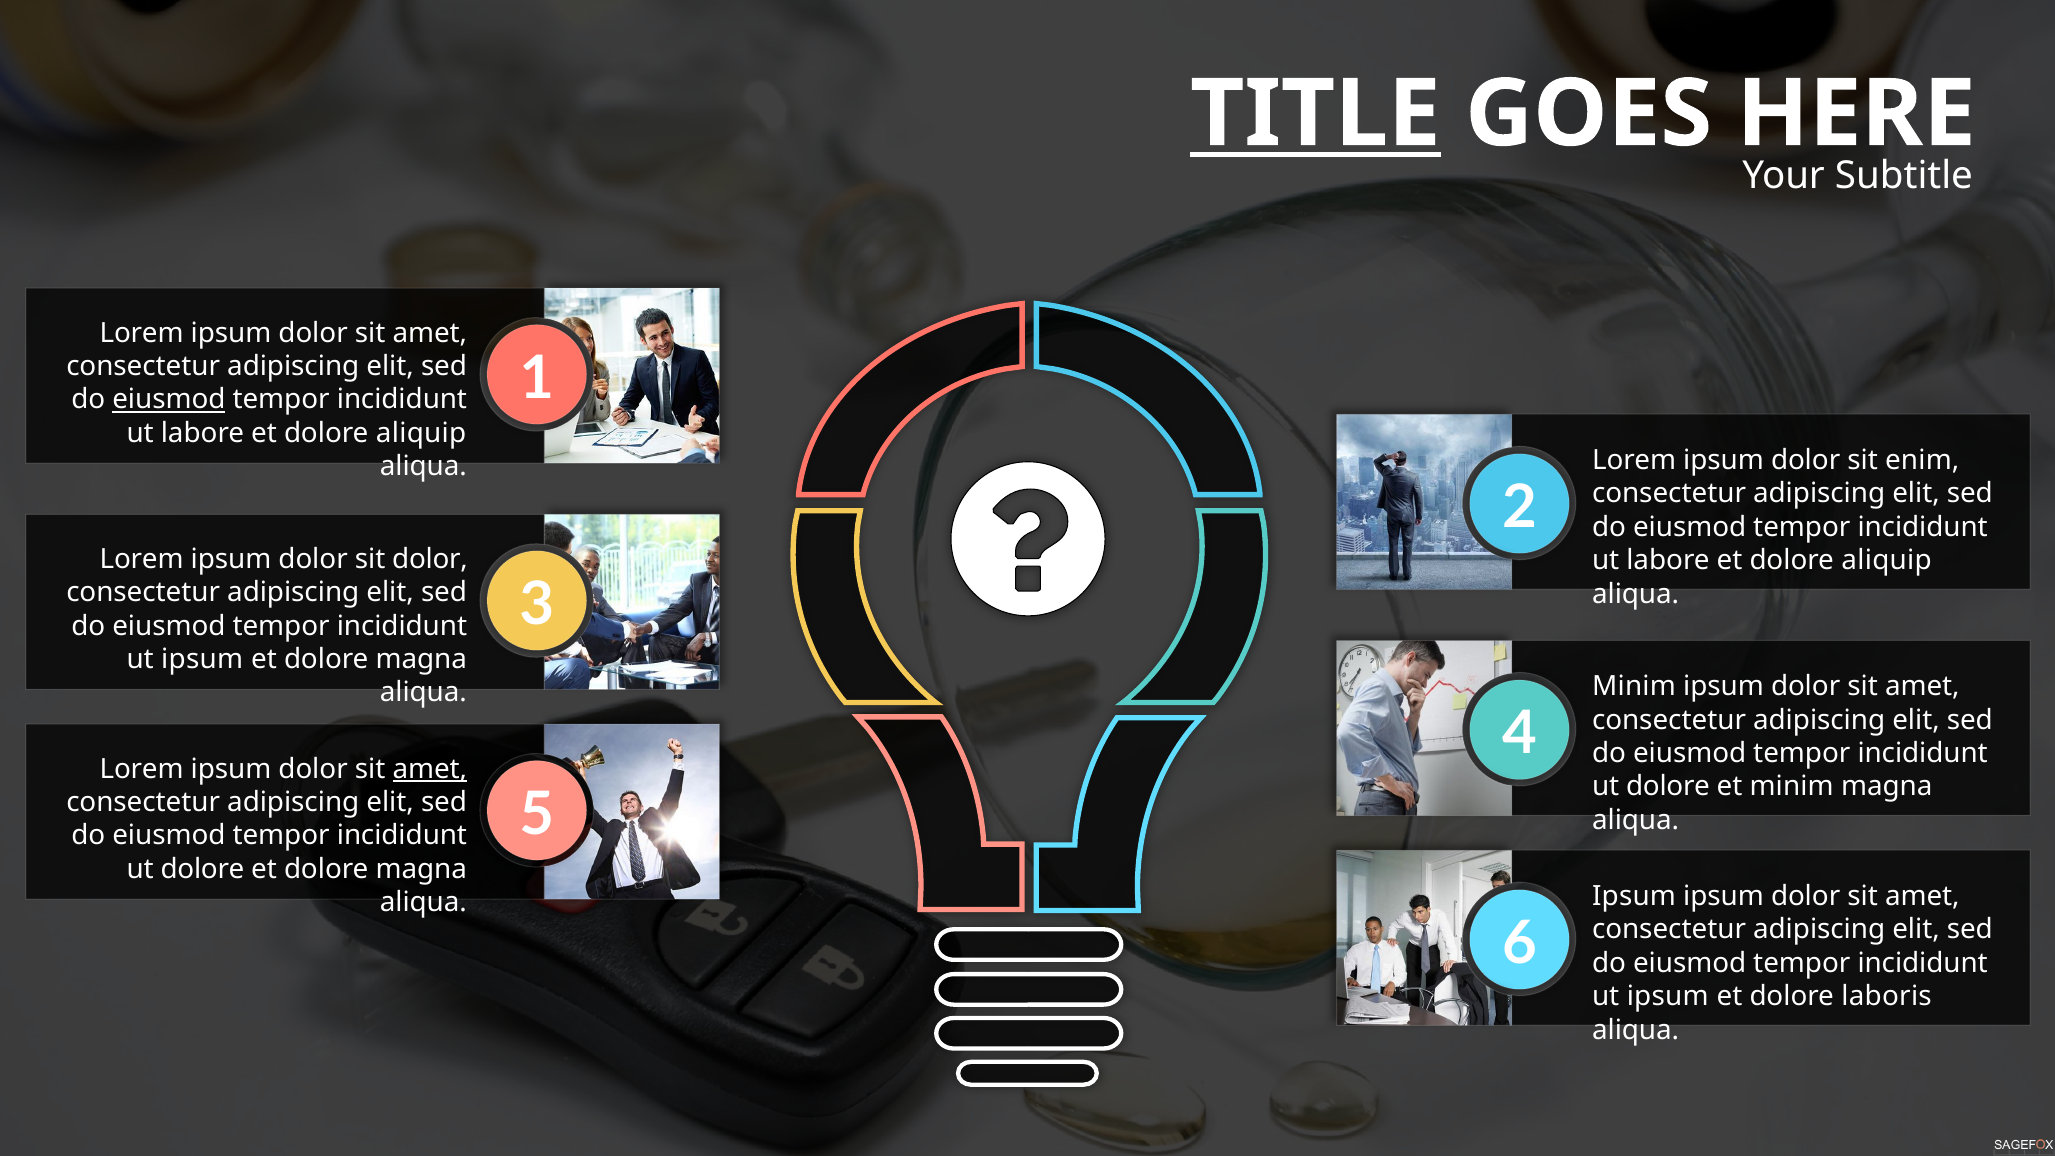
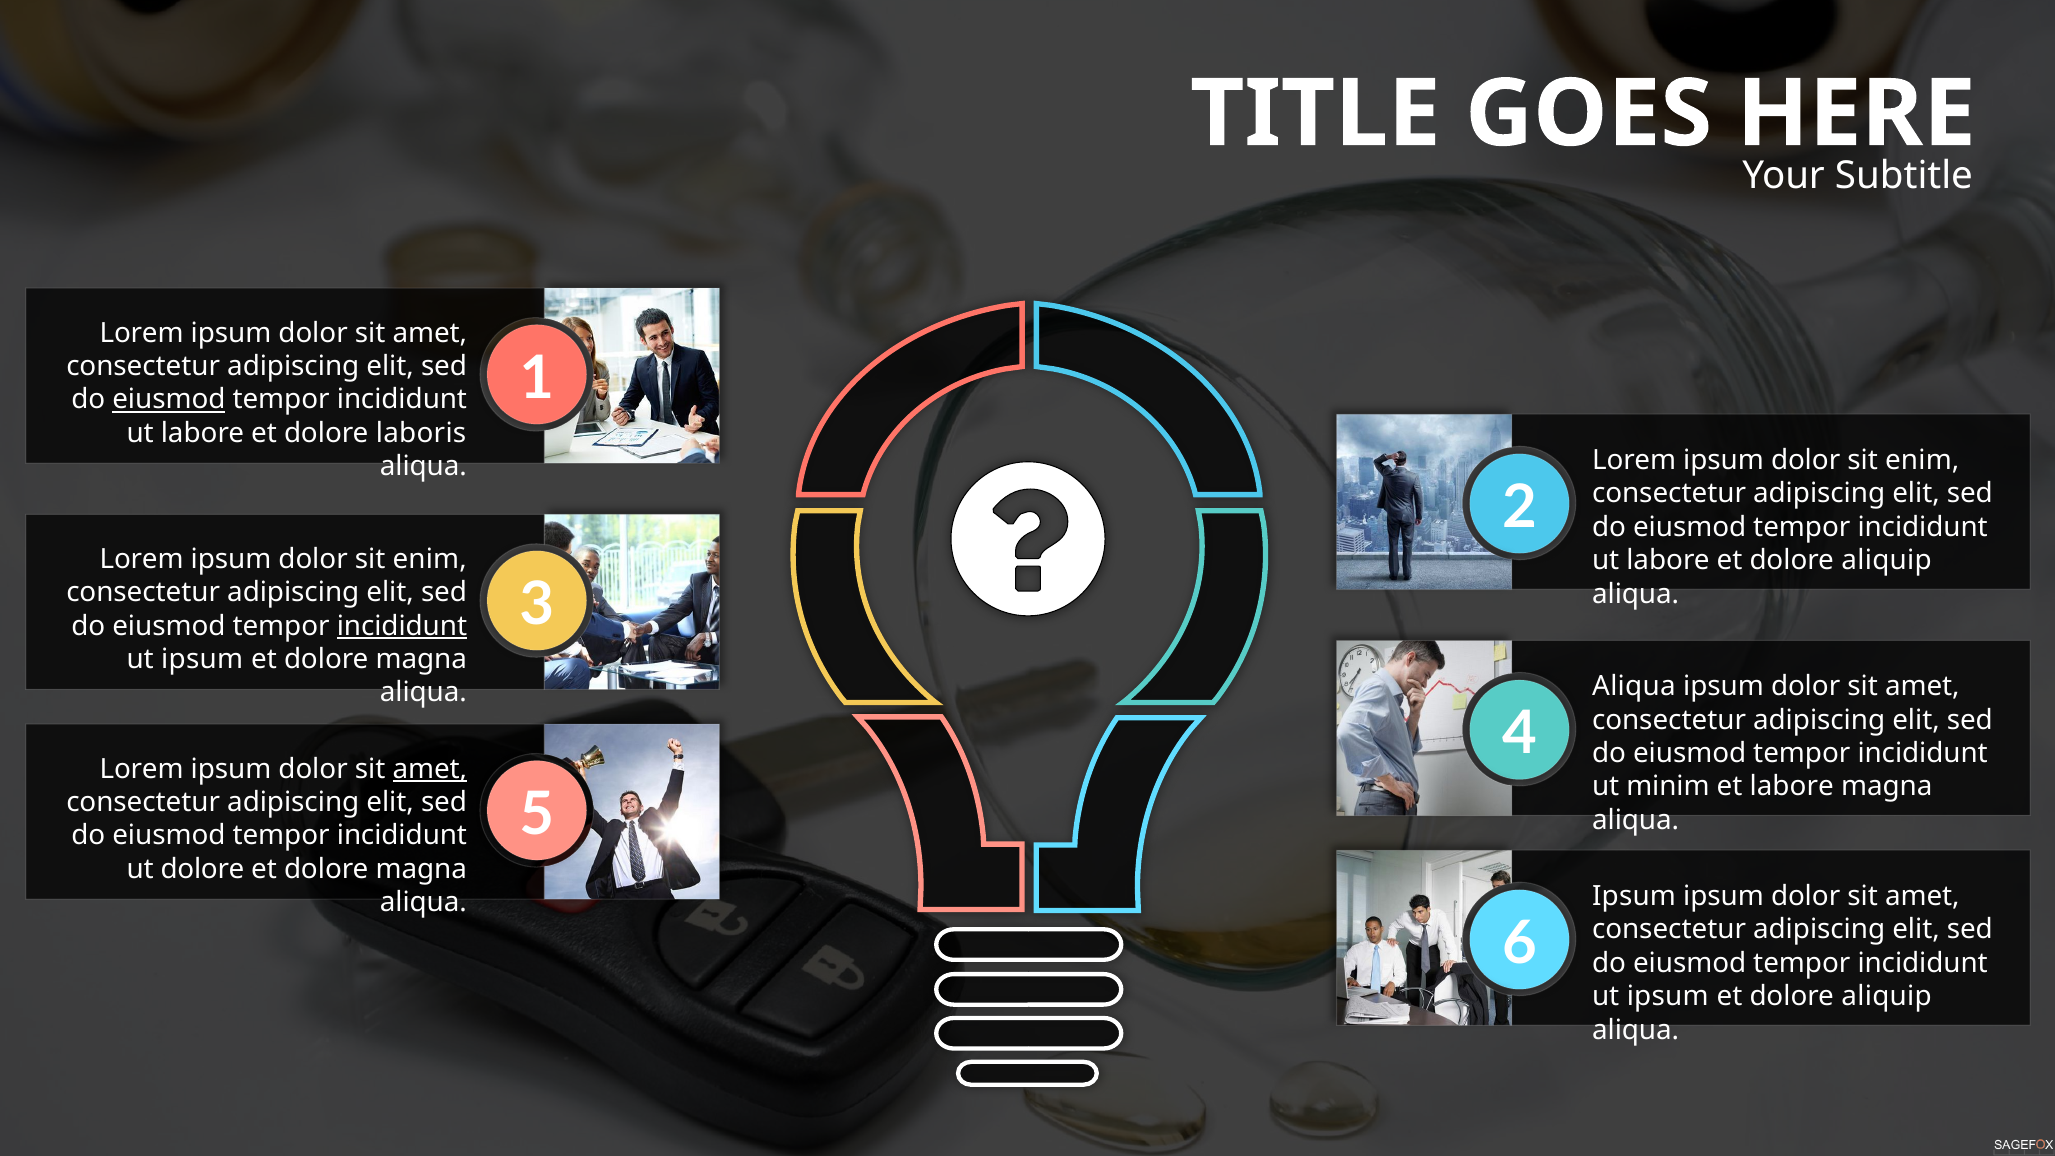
TITLE underline: present -> none
aliquip at (421, 433): aliquip -> laboris
dolor at (430, 559): dolor -> enim
incididunt at (402, 626) underline: none -> present
Minim at (1634, 686): Minim -> Aliqua
dolore at (1668, 787): dolore -> minim
et minim: minim -> labore
laboris at (1887, 997): laboris -> aliquip
